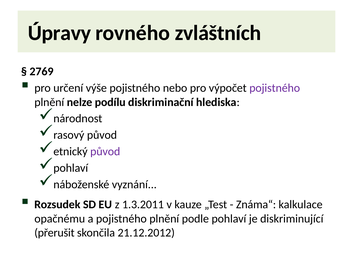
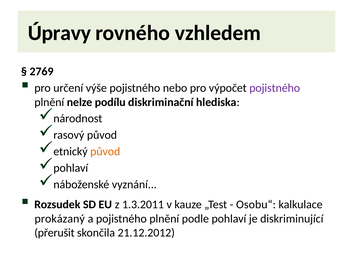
zvláštních: zvláštních -> vzhledem
původ at (105, 151) colour: purple -> orange
Známa“: Známa“ -> Osobu“
opačnému: opačnému -> prokázaný
